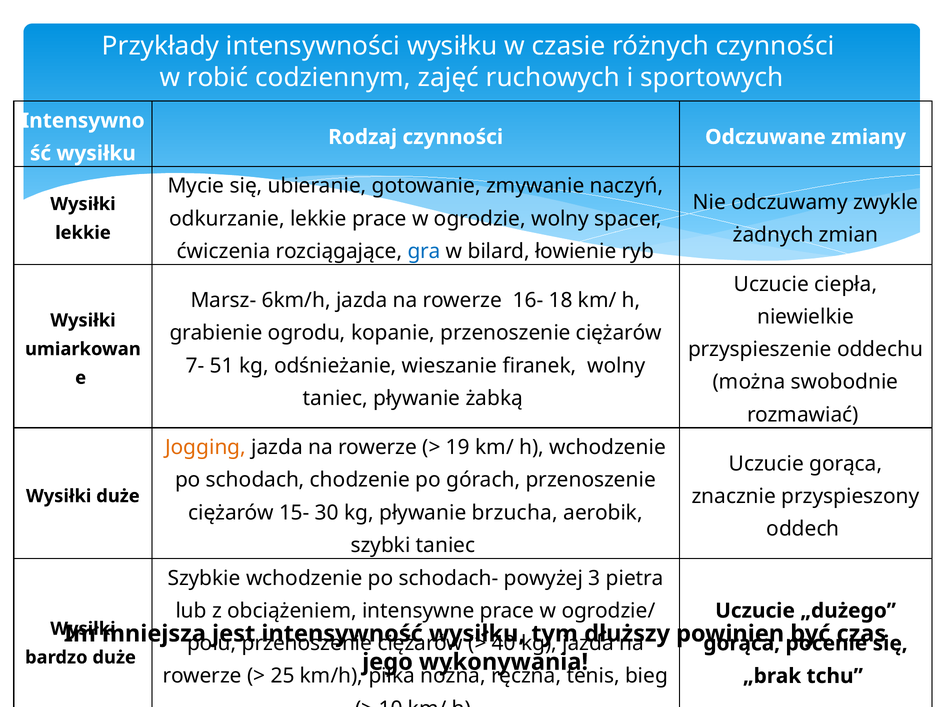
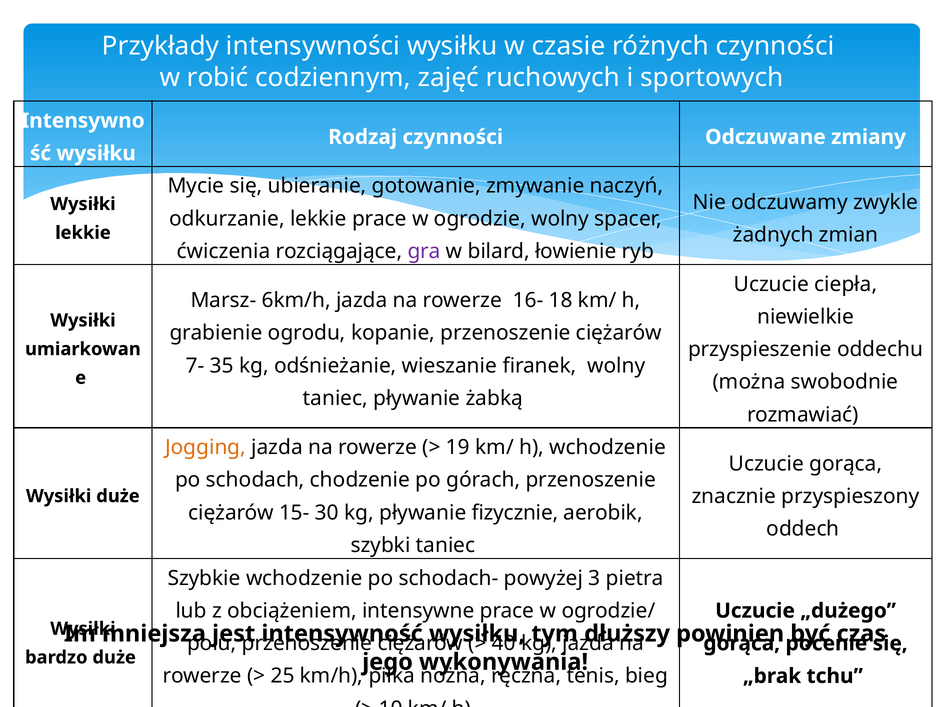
gra colour: blue -> purple
51: 51 -> 35
brzucha: brzucha -> fizycznie
